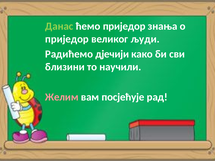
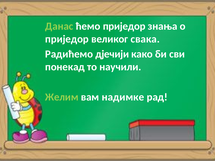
људи: људи -> свака
близини: близини -> понекад
Желим colour: pink -> light green
посјећује: посјећује -> надимке
